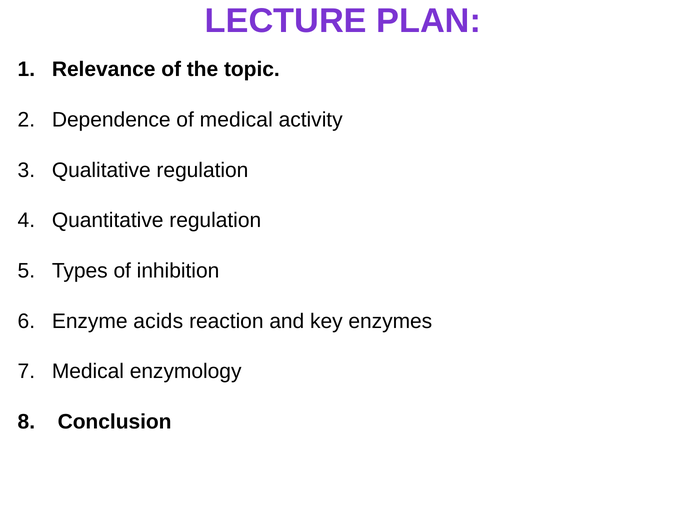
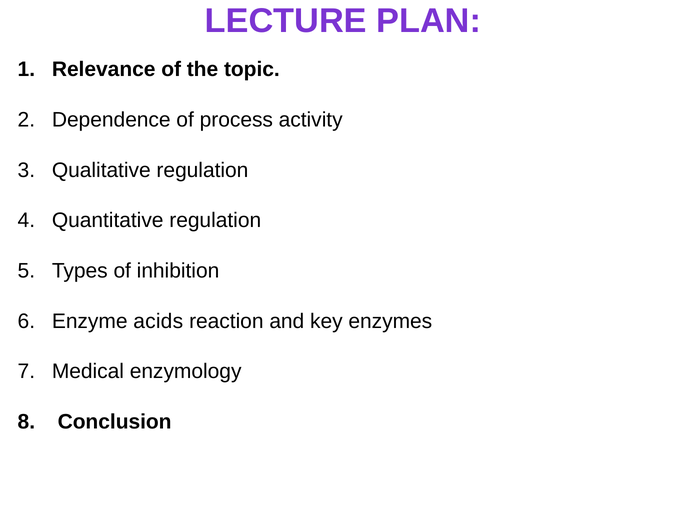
of medical: medical -> process
